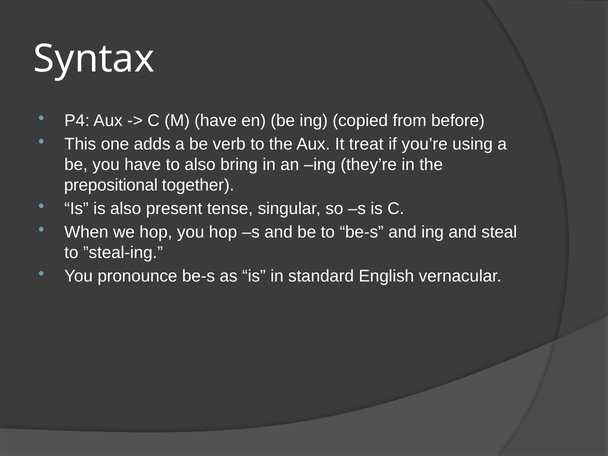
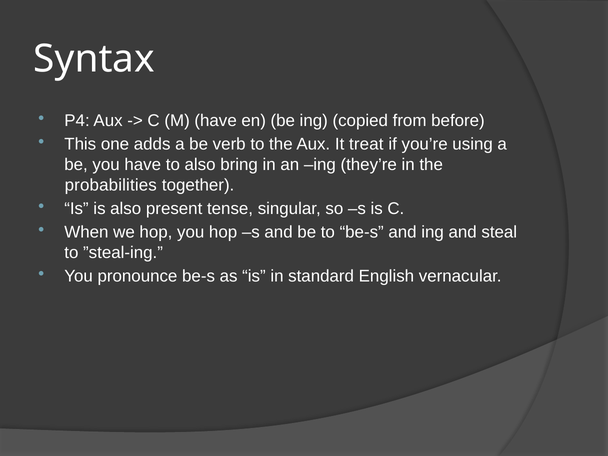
prepositional: prepositional -> probabilities
